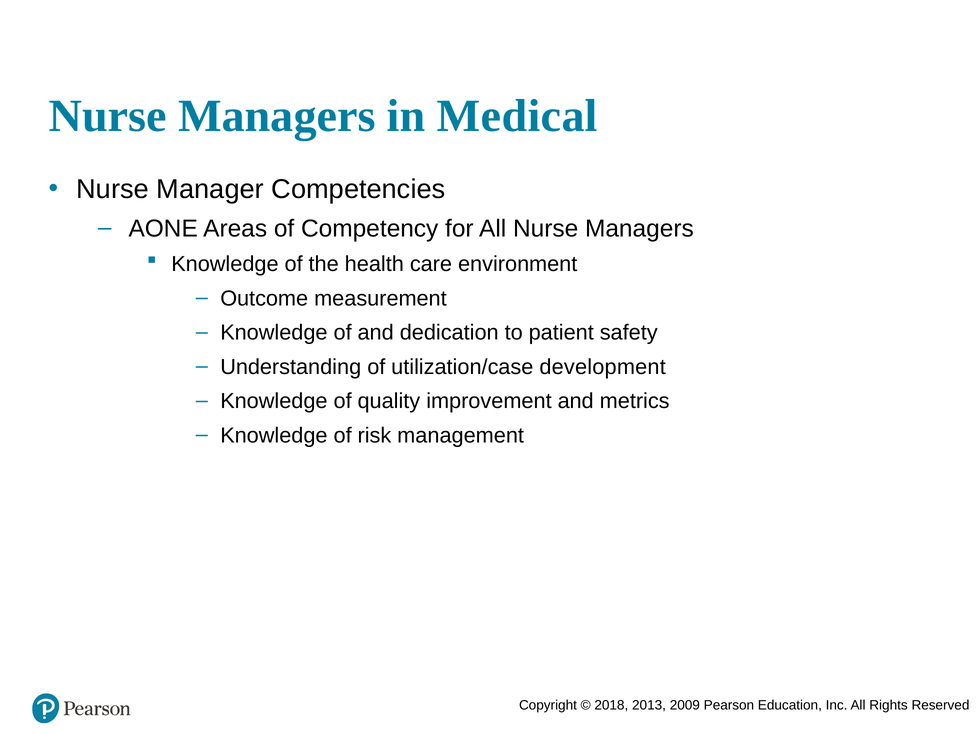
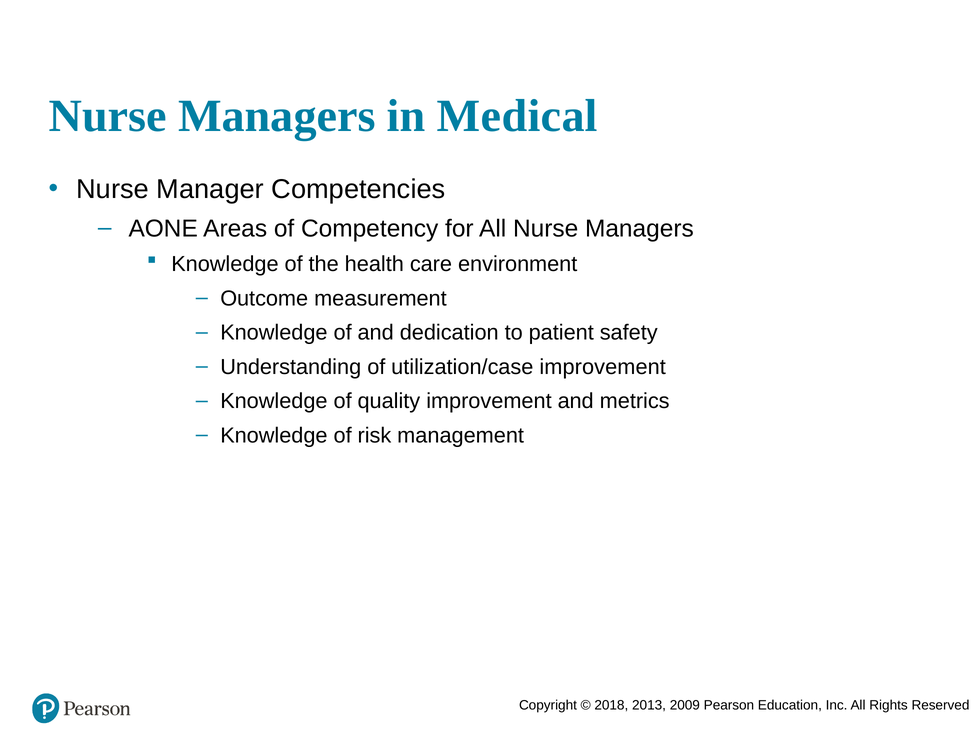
utilization/case development: development -> improvement
